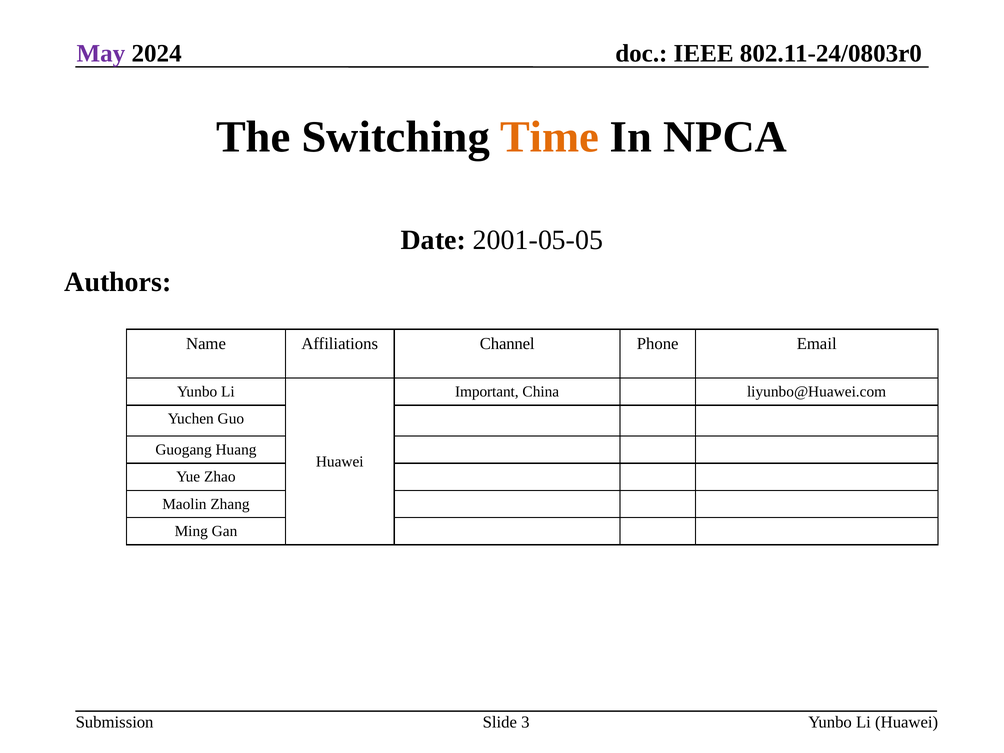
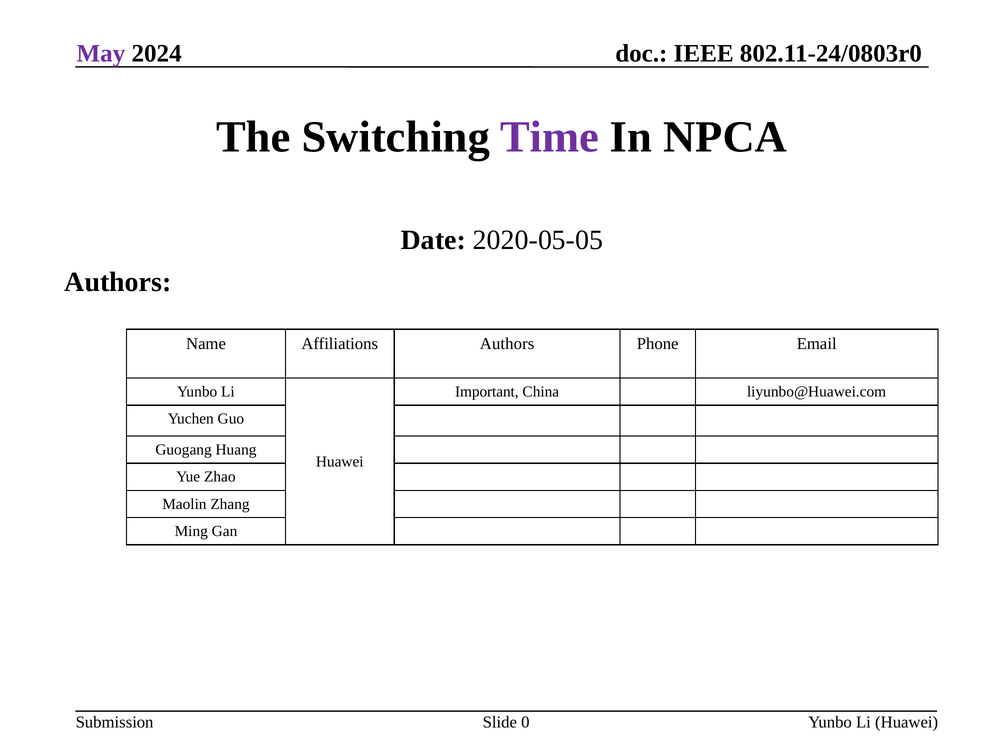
Time colour: orange -> purple
2001-05-05: 2001-05-05 -> 2020-05-05
Affiliations Channel: Channel -> Authors
3: 3 -> 0
